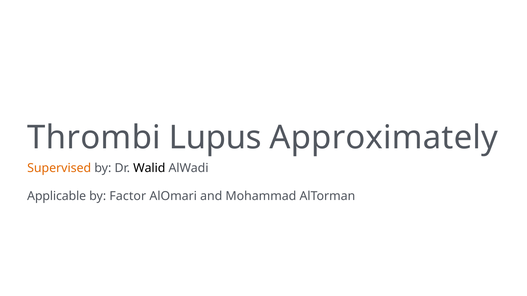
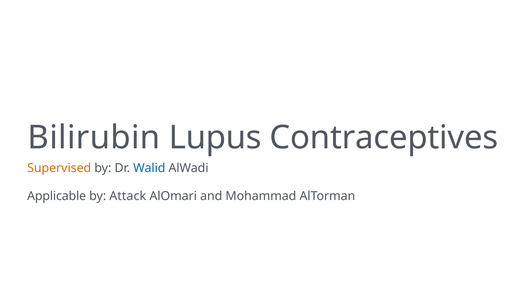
Thrombi: Thrombi -> Bilirubin
Approximately: Approximately -> Contraceptives
Walid colour: black -> blue
Factor: Factor -> Attack
